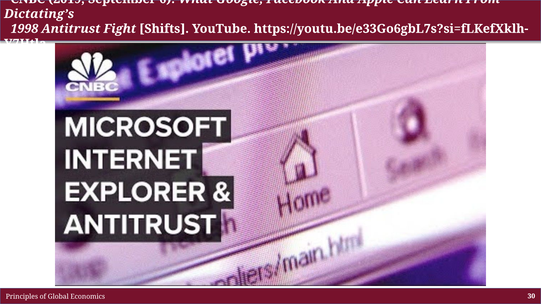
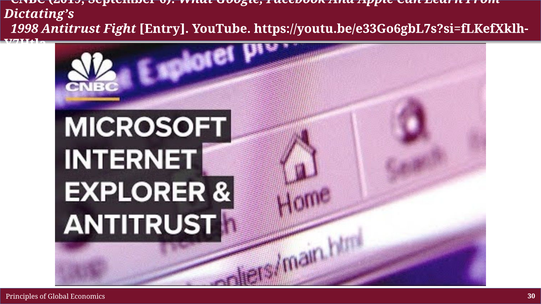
Shifts: Shifts -> Entry
